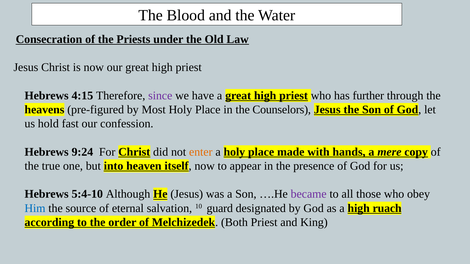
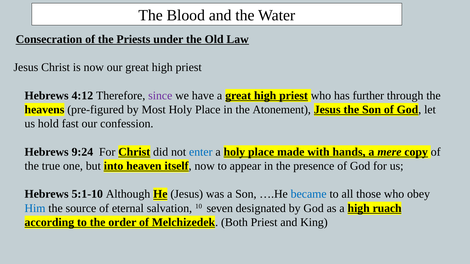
4:15: 4:15 -> 4:12
Counselors: Counselors -> Atonement
enter colour: orange -> blue
5:4-10: 5:4-10 -> 5:1-10
became colour: purple -> blue
guard: guard -> seven
